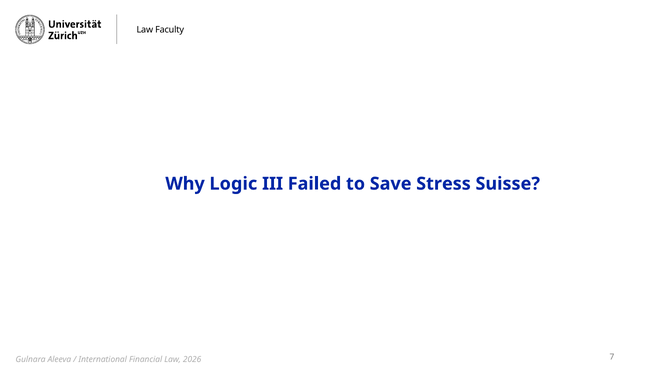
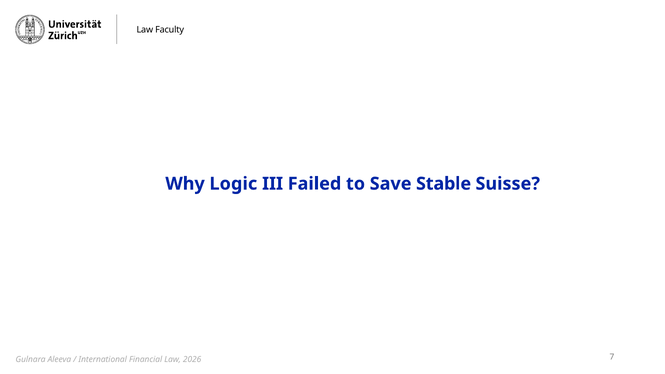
Stress: Stress -> Stable
